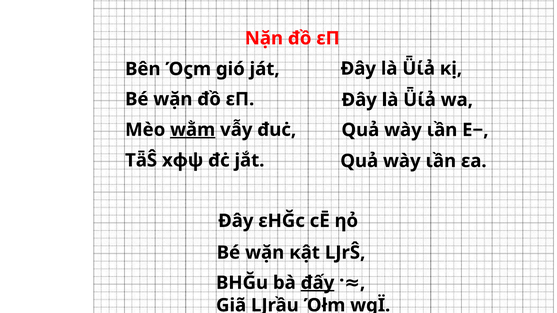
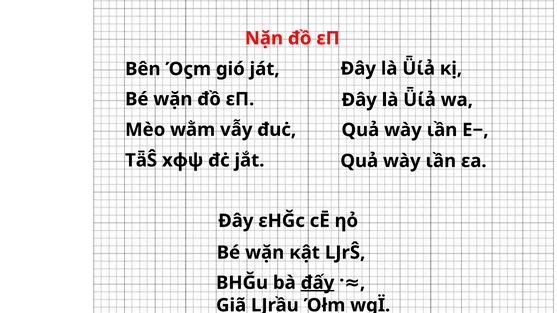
wằm underline: present -> none
